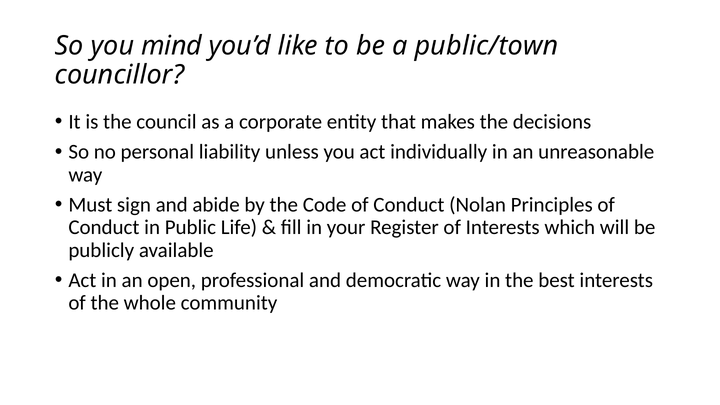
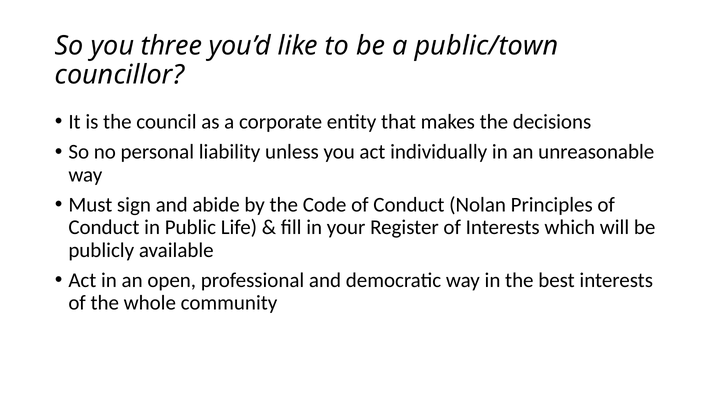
mind: mind -> three
